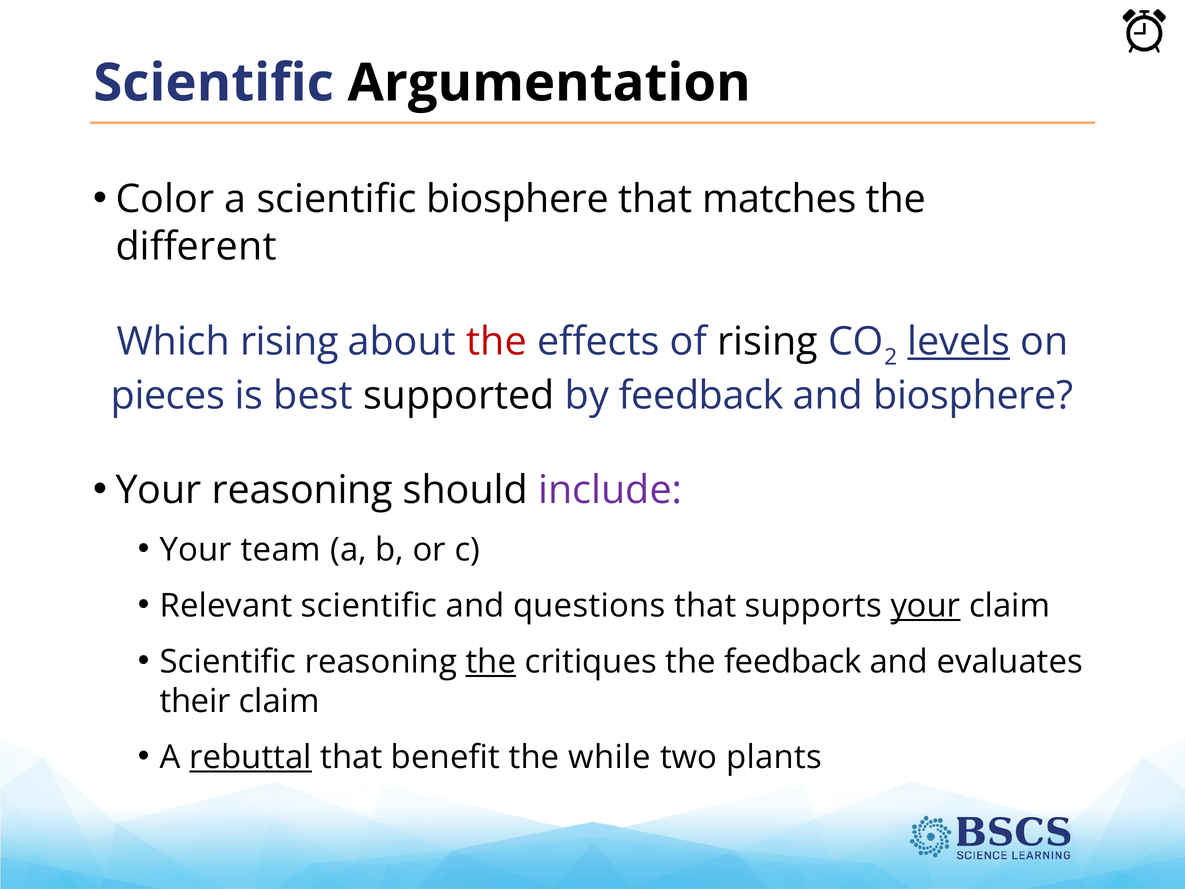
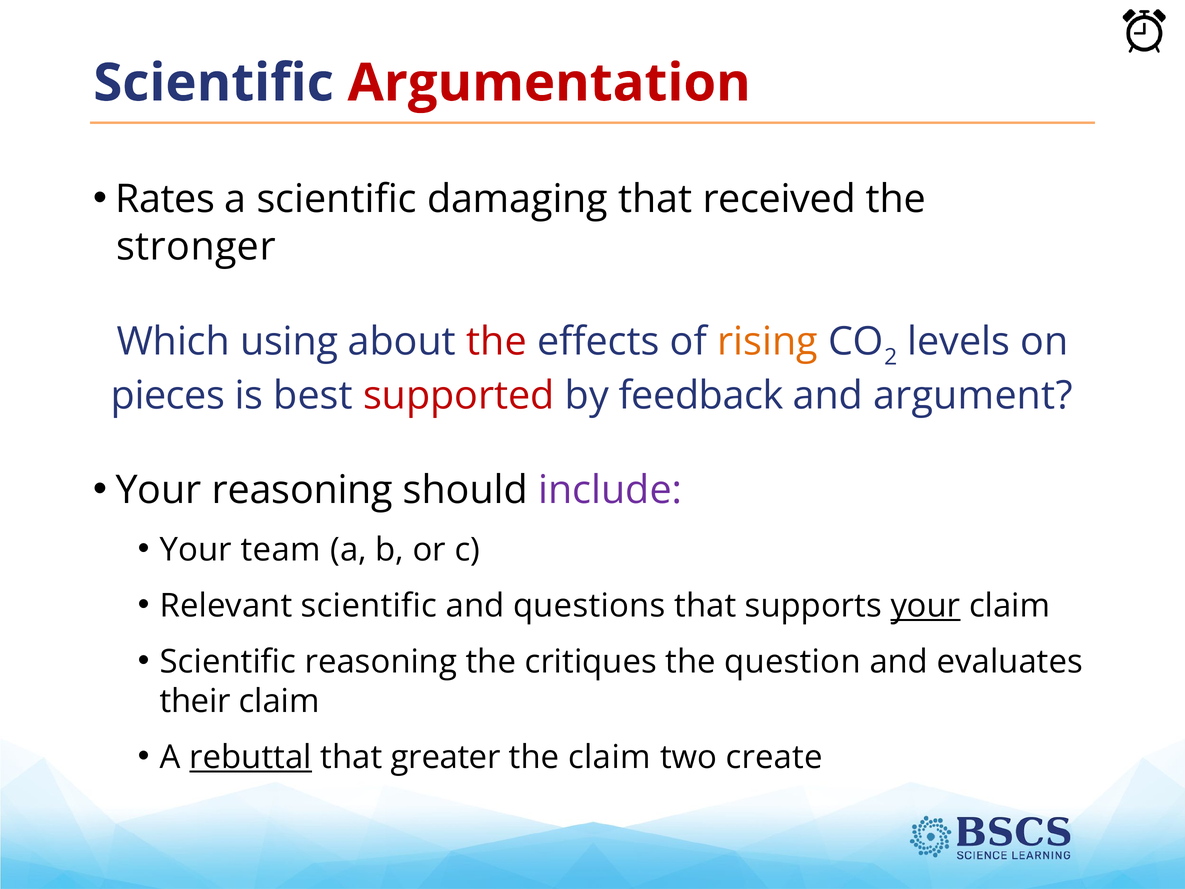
Argumentation colour: black -> red
Color: Color -> Rates
scientific biosphere: biosphere -> damaging
matches: matches -> received
different: different -> stronger
Which rising: rising -> using
rising at (768, 341) colour: black -> orange
levels underline: present -> none
supported colour: black -> red
and biosphere: biosphere -> argument
the at (491, 662) underline: present -> none
the feedback: feedback -> question
benefit: benefit -> greater
the while: while -> claim
plants: plants -> create
